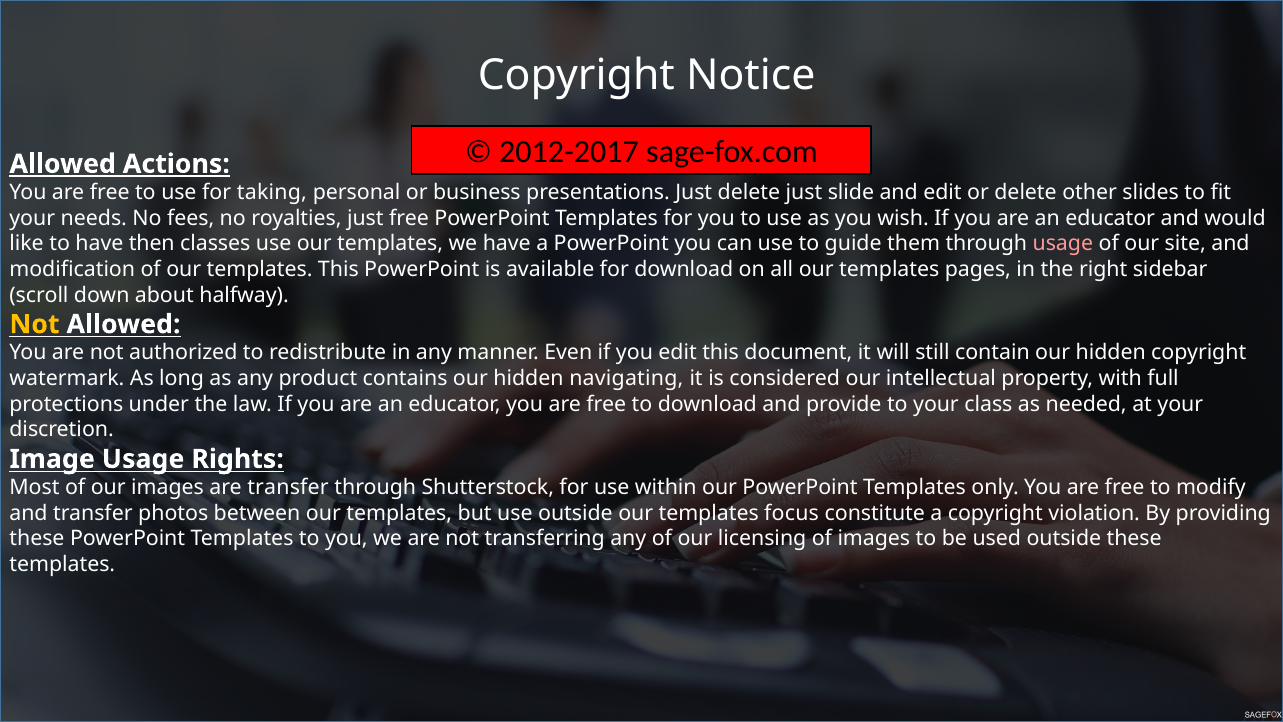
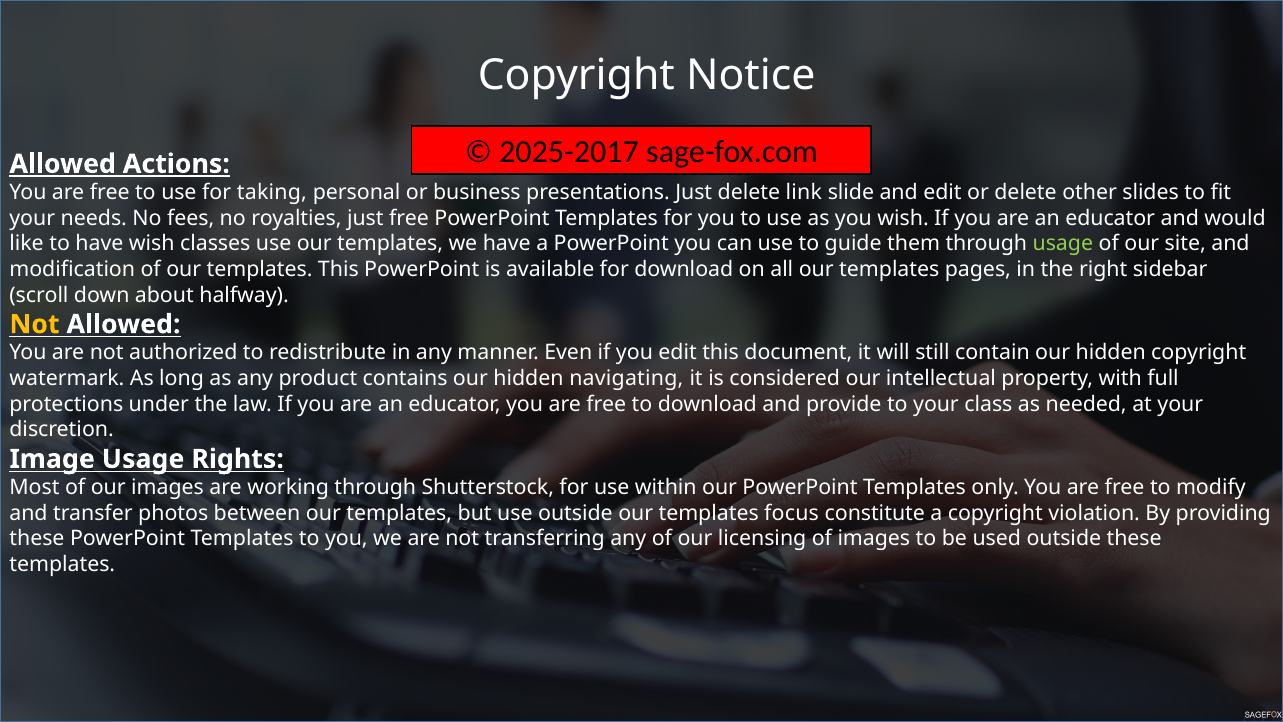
2012-2017: 2012-2017 -> 2025-2017
delete just: just -> link
have then: then -> wish
usage at (1063, 244) colour: pink -> light green
are transfer: transfer -> working
